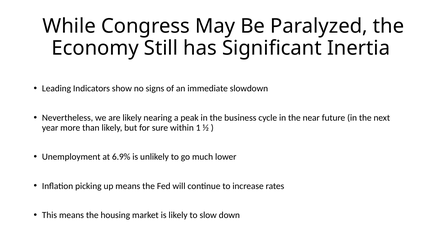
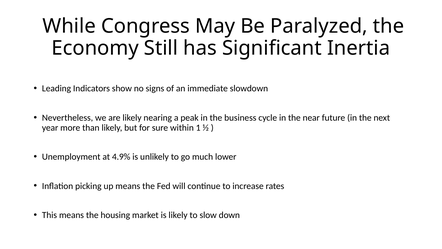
6.9%: 6.9% -> 4.9%
